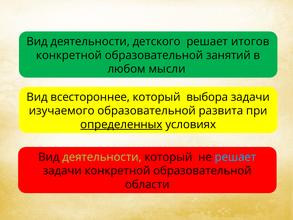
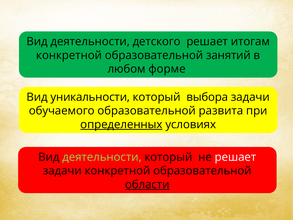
итогов: итогов -> итогам
мысли: мысли -> форме
всестороннее: всестороннее -> уникальности
изучаемого: изучаемого -> обучаемого
решает at (236, 157) colour: light blue -> white
области underline: none -> present
